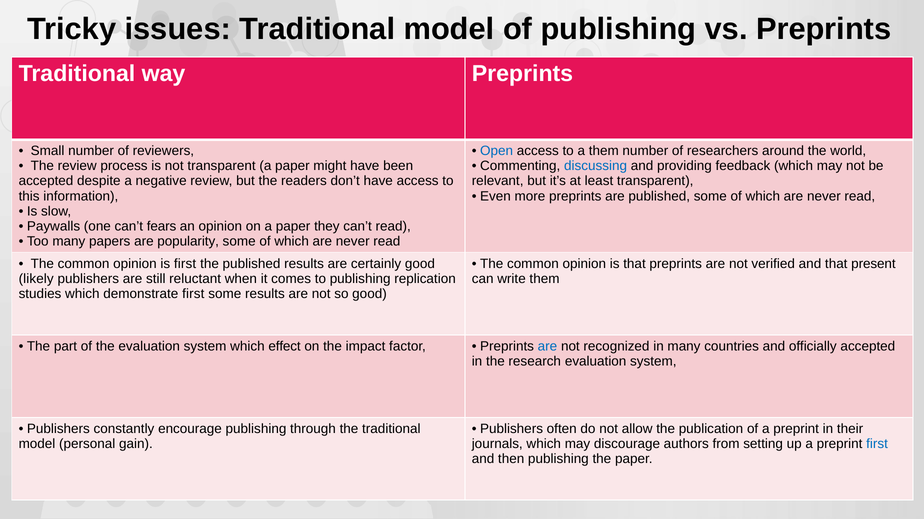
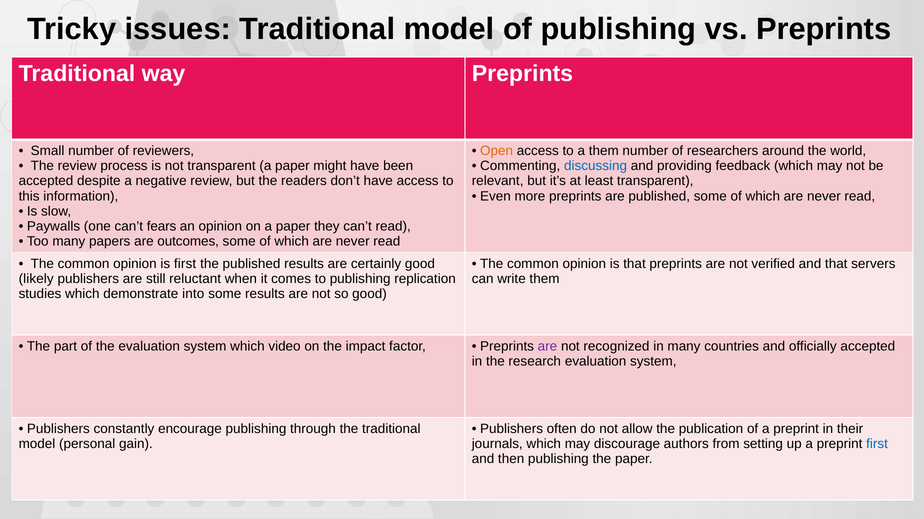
Open colour: blue -> orange
popularity: popularity -> outcomes
present: present -> servers
demonstrate first: first -> into
effect: effect -> video
are at (547, 347) colour: blue -> purple
